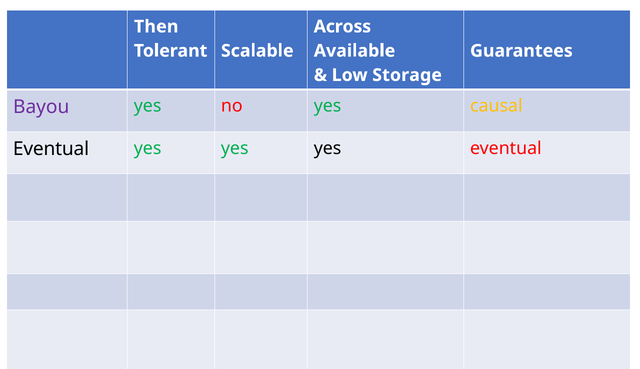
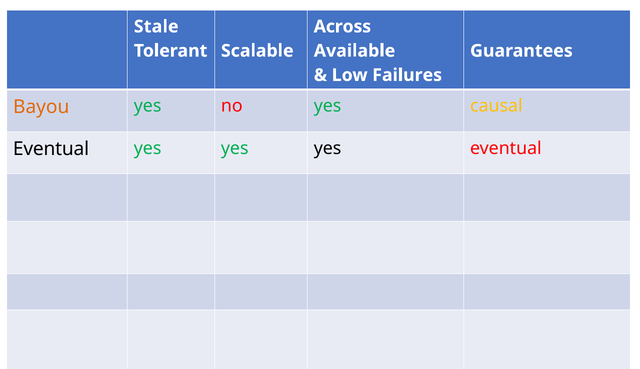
Then: Then -> Stale
Storage: Storage -> Failures
Bayou colour: purple -> orange
